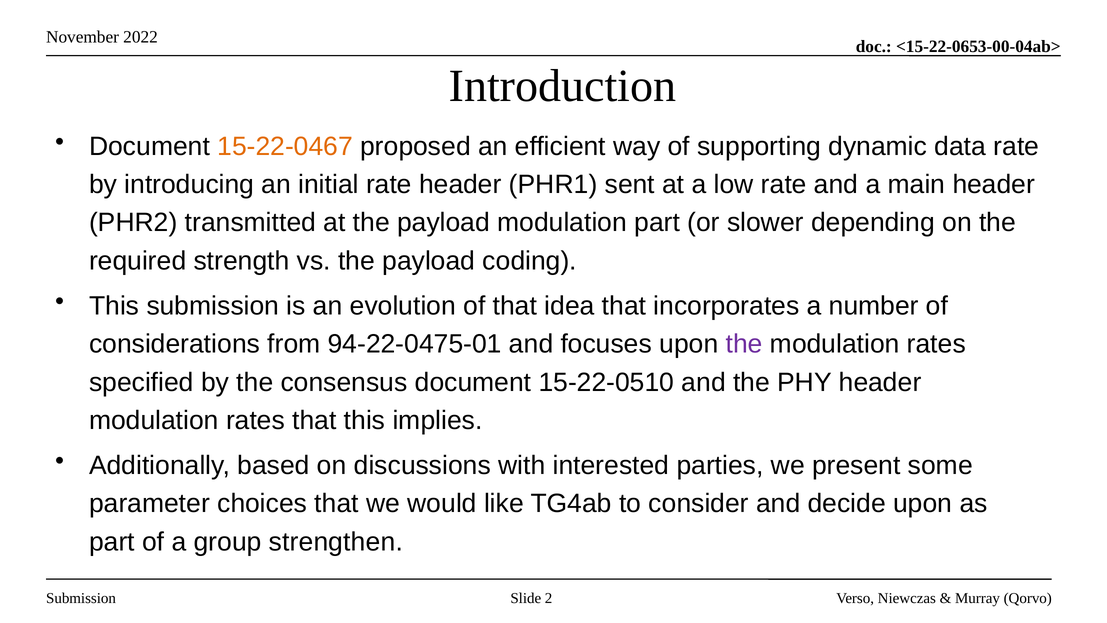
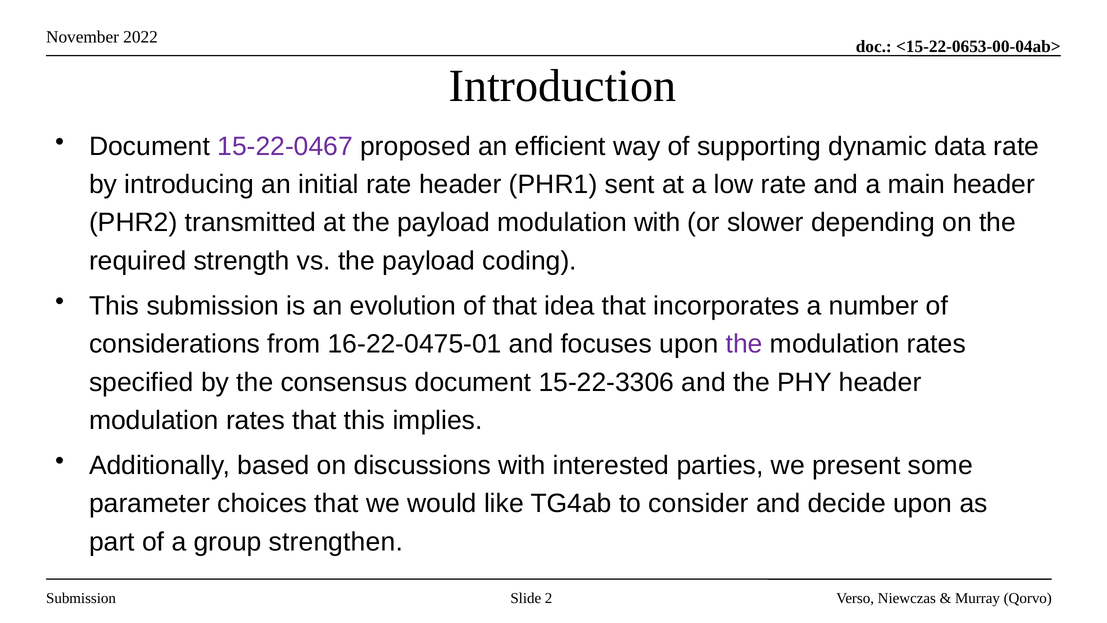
15-22-0467 colour: orange -> purple
modulation part: part -> with
94-22-0475-01: 94-22-0475-01 -> 16-22-0475-01
15-22-0510: 15-22-0510 -> 15-22-3306
